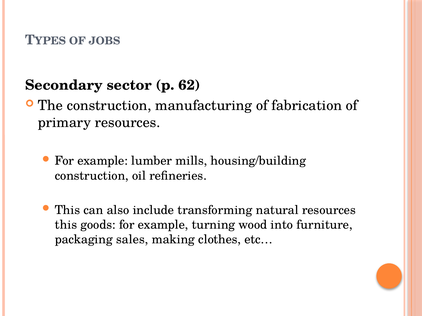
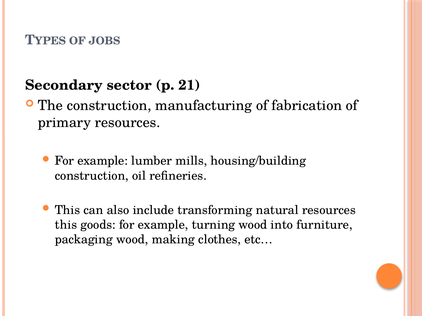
62: 62 -> 21
packaging sales: sales -> wood
